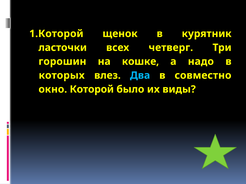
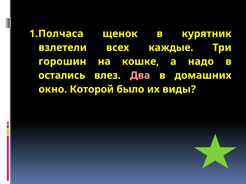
1.Которой: 1.Которой -> 1.Полчаса
ласточки: ласточки -> взлетели
четверг: четверг -> каждые
которых: которых -> остались
Два colour: light blue -> pink
совместно: совместно -> домашних
